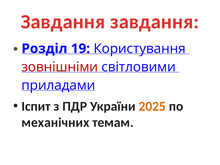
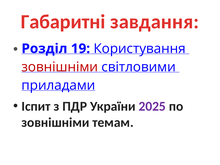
Завдання at (63, 22): Завдання -> Габаритні
2025 colour: orange -> purple
механічних at (55, 122): механічних -> зовнішніми
